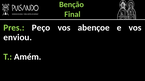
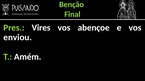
Peço: Peço -> Vires
